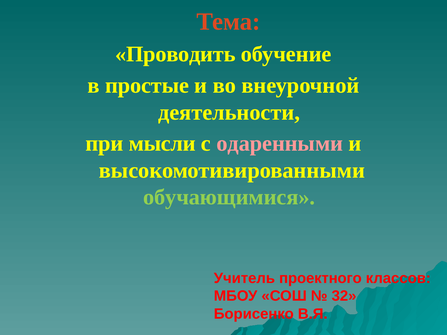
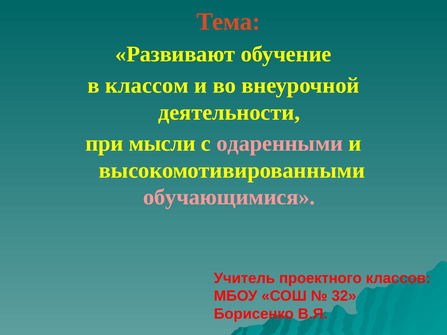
Проводить: Проводить -> Развивают
простые: простые -> классом
обучающимися colour: light green -> pink
